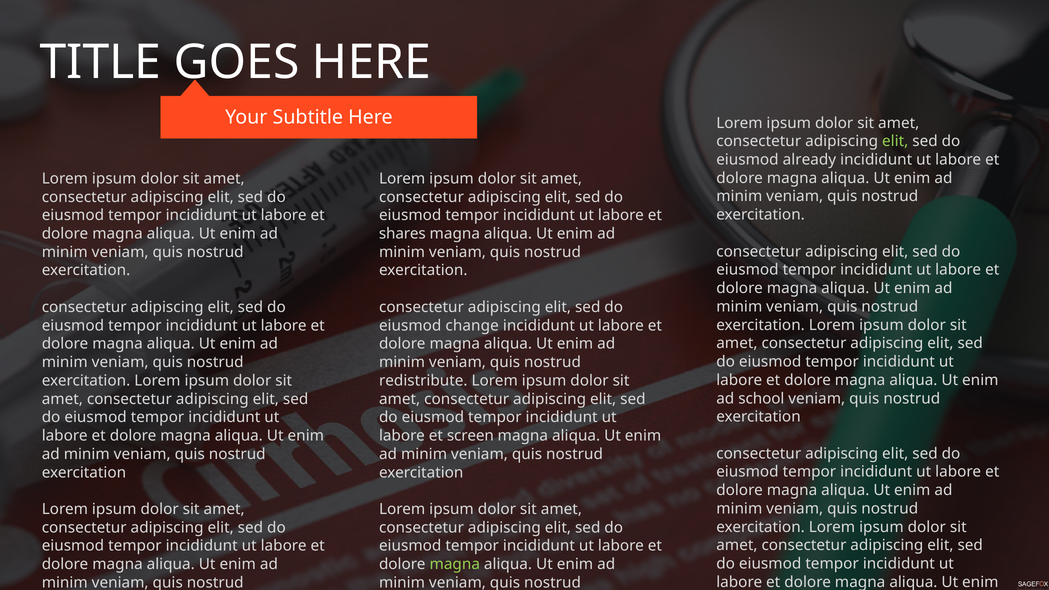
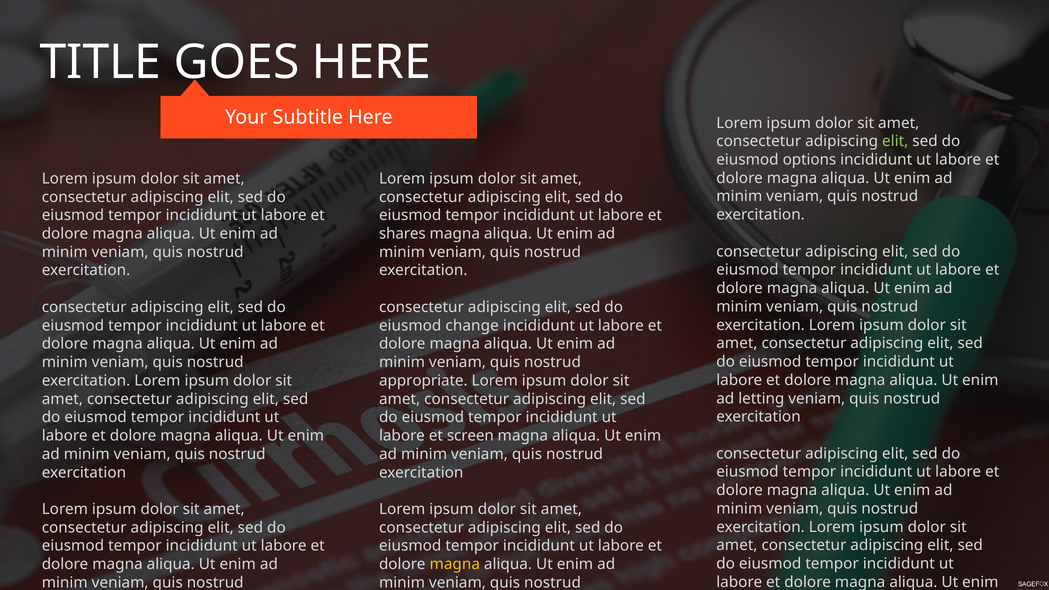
already: already -> options
redistribute: redistribute -> appropriate
school: school -> letting
magna at (455, 564) colour: light green -> yellow
